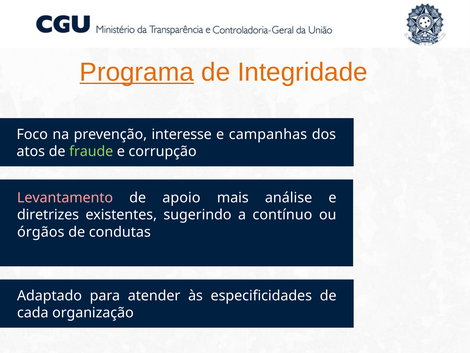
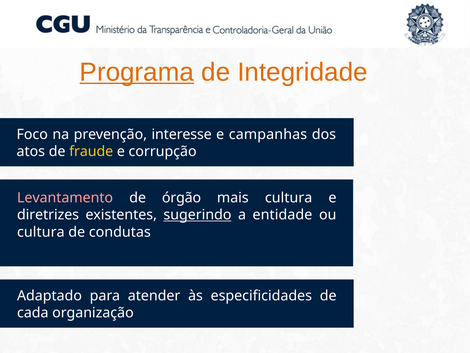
fraude colour: light green -> yellow
apoio: apoio -> órgão
mais análise: análise -> cultura
sugerindo underline: none -> present
contínuo: contínuo -> entidade
órgãos at (41, 232): órgãos -> cultura
